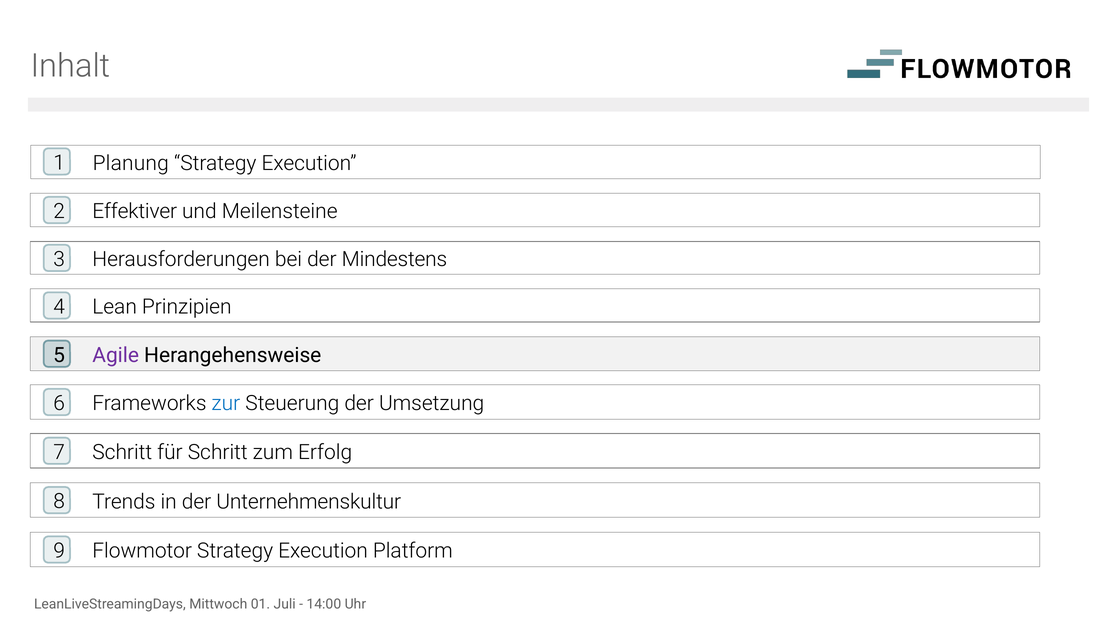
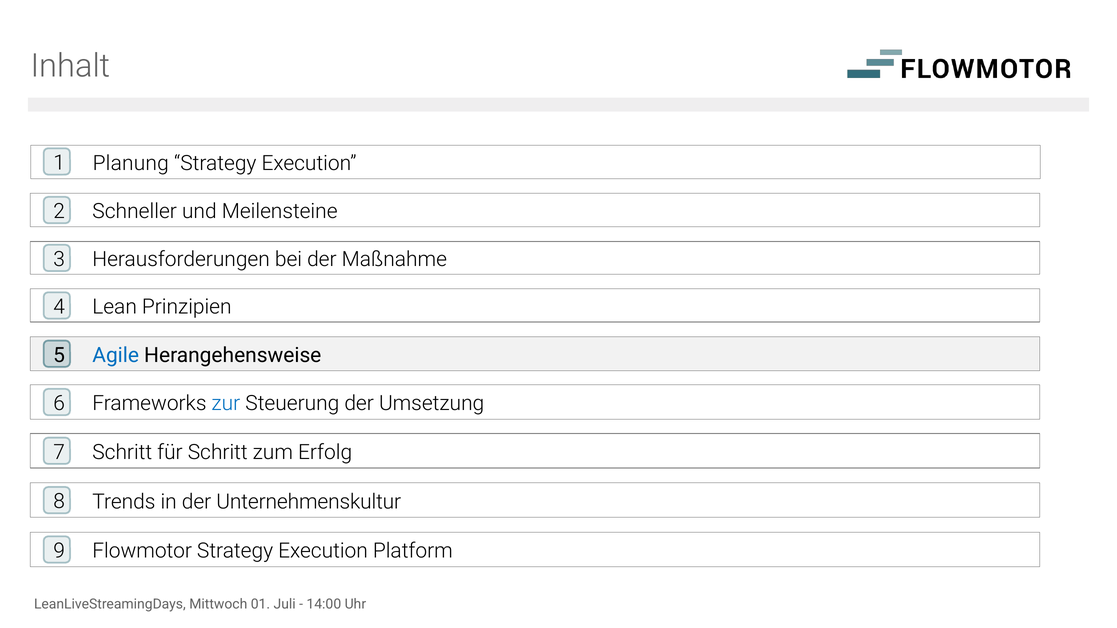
Effektiver: Effektiver -> Schneller
Mindestens: Mindestens -> Maßnahme
Agile colour: purple -> blue
